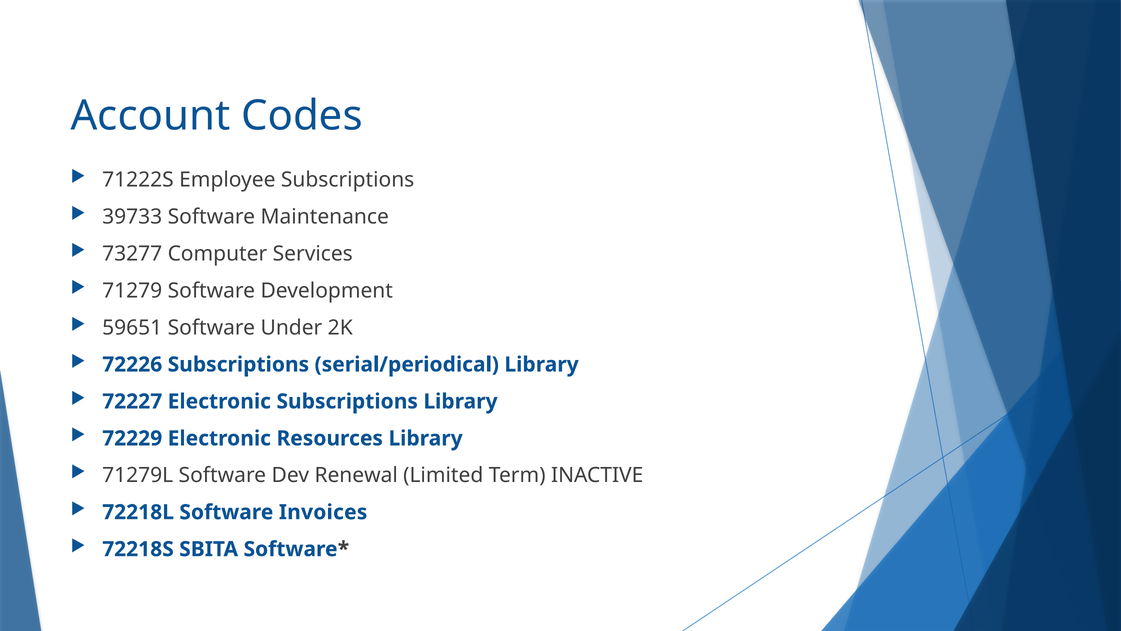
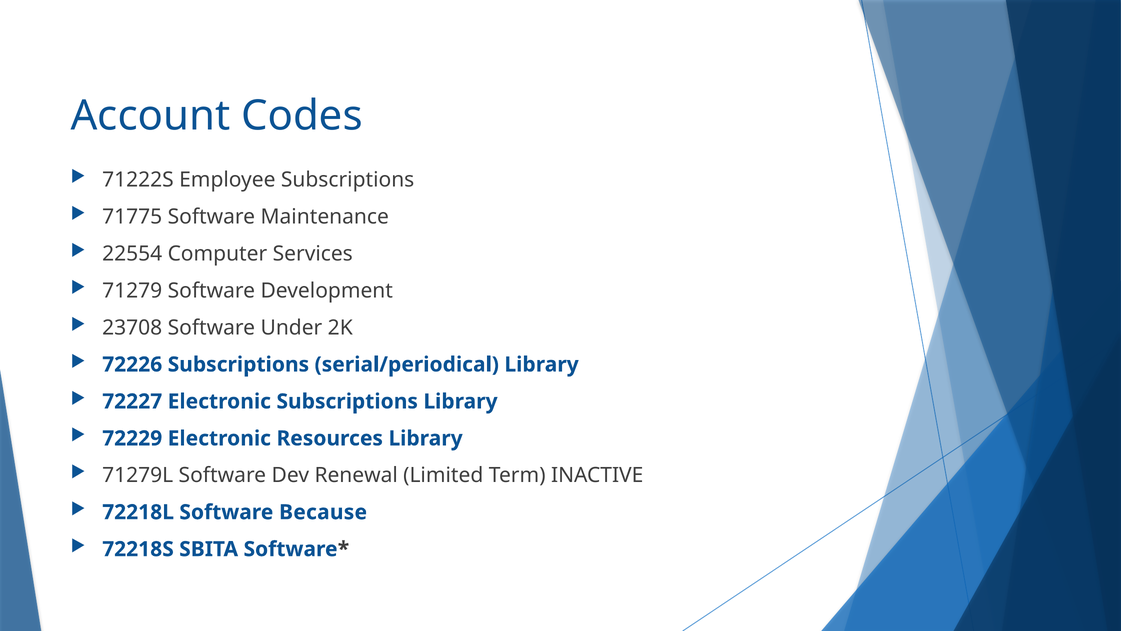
39733: 39733 -> 71775
73277: 73277 -> 22554
59651: 59651 -> 23708
Invoices: Invoices -> Because
